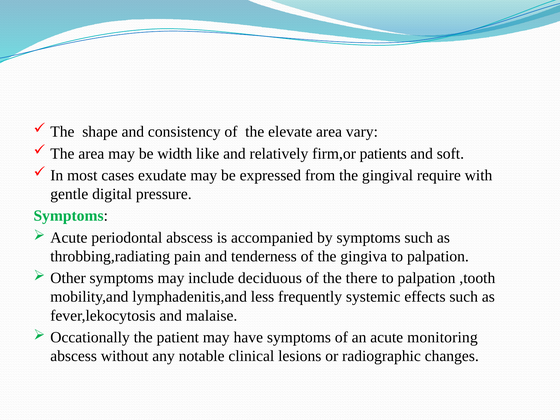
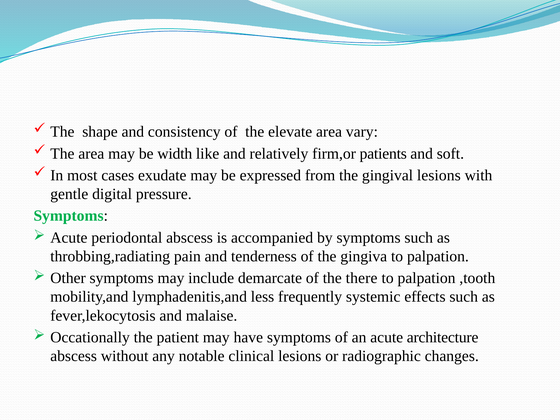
gingival require: require -> lesions
deciduous: deciduous -> demarcate
monitoring: monitoring -> architecture
